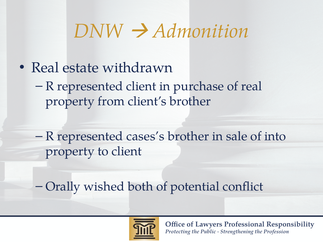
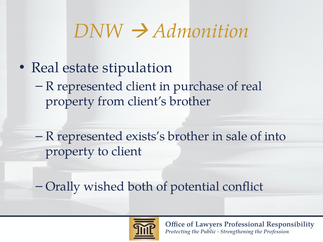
withdrawn: withdrawn -> stipulation
cases’s: cases’s -> exists’s
